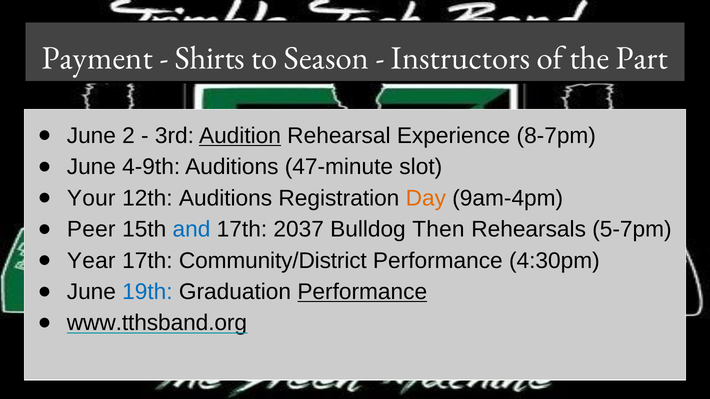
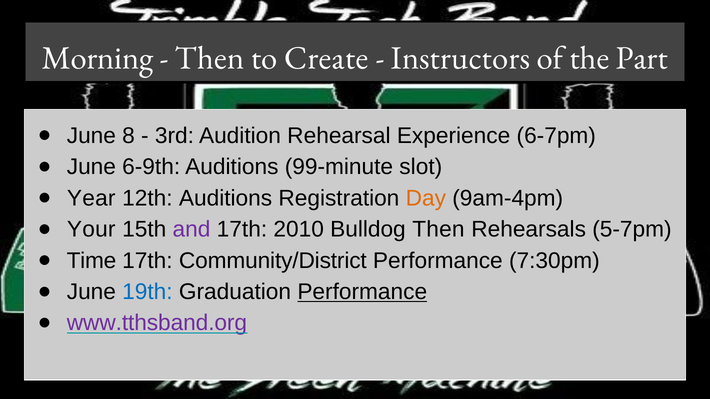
Payment: Payment -> Morning
Shirts at (210, 58): Shirts -> Then
Season: Season -> Create
2: 2 -> 8
Audition underline: present -> none
8-7pm: 8-7pm -> 6-7pm
4-9th: 4-9th -> 6-9th
47-minute: 47-minute -> 99-minute
Your: Your -> Year
Peer: Peer -> Your
and colour: blue -> purple
2037: 2037 -> 2010
Year: Year -> Time
4:30pm: 4:30pm -> 7:30pm
www.tthsband.org colour: black -> purple
